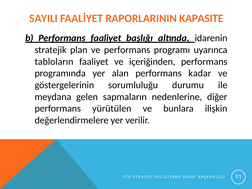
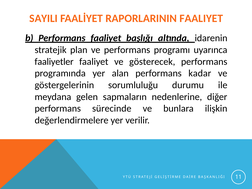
RAPORLARININ KAPASITE: KAPASITE -> FAALIYET
tabloların: tabloların -> faaliyetler
içeriğinden: içeriğinden -> gösterecek
yürütülen: yürütülen -> sürecinde
